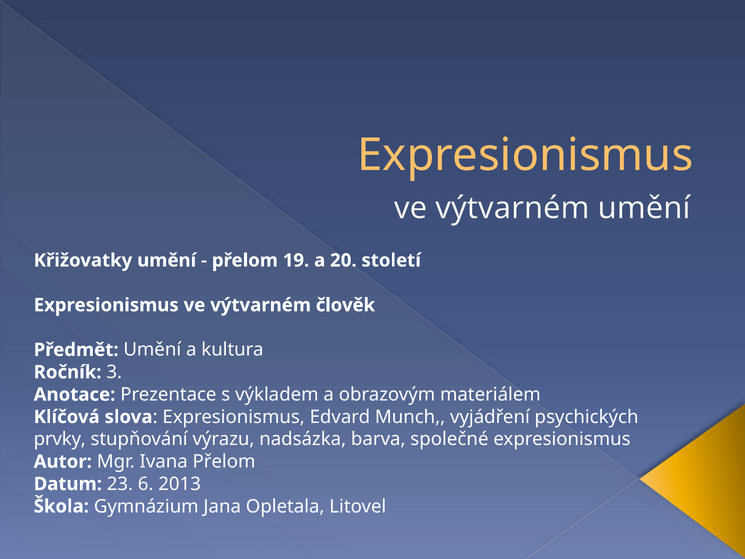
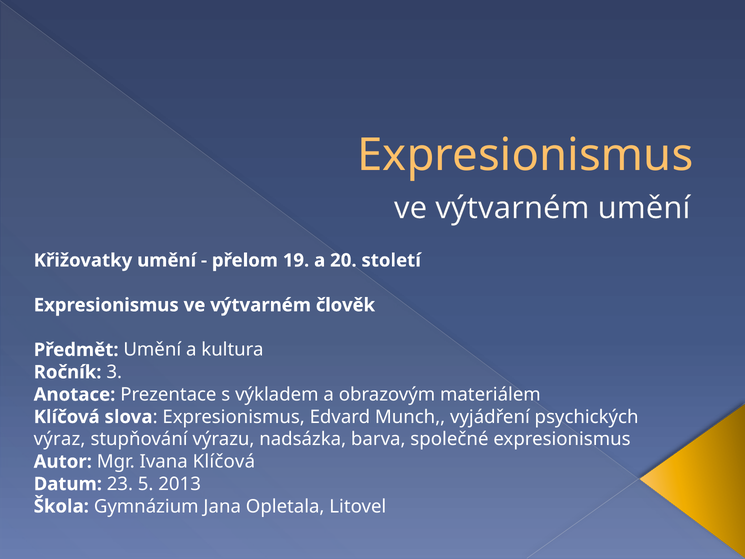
prvky: prvky -> výraz
Ivana Přelom: Přelom -> Klíčová
6: 6 -> 5
